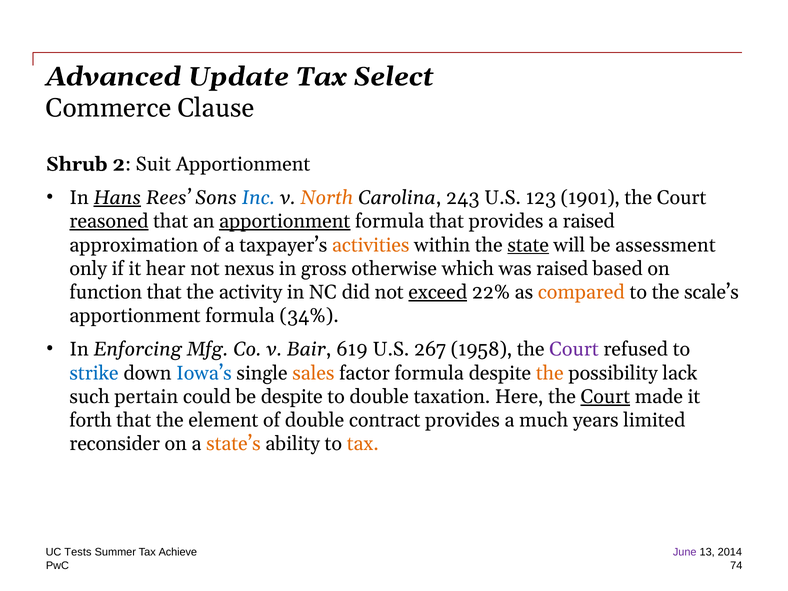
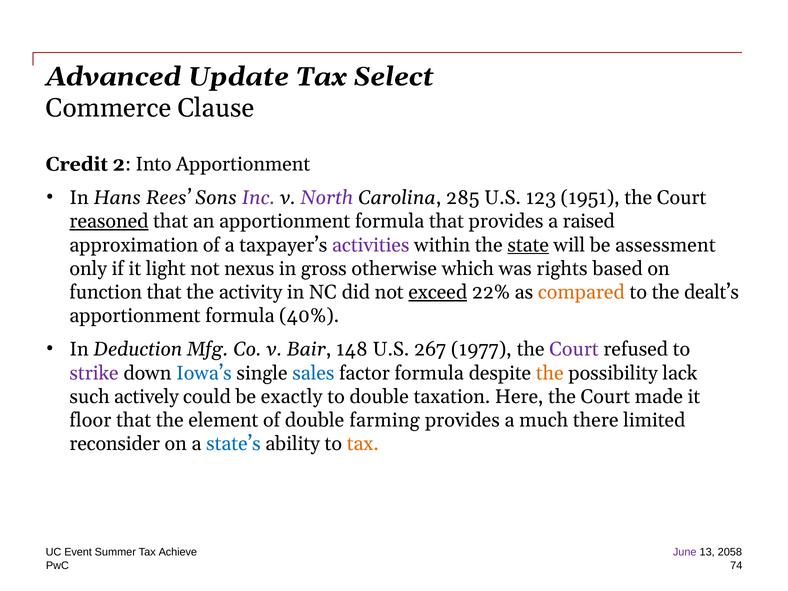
Shrub: Shrub -> Credit
Suit: Suit -> Into
Hans underline: present -> none
Inc colour: blue -> purple
North colour: orange -> purple
243: 243 -> 285
1901: 1901 -> 1951
apportionment at (285, 221) underline: present -> none
activities colour: orange -> purple
hear: hear -> light
was raised: raised -> rights
scale’s: scale’s -> dealt’s
34%: 34% -> 40%
Enforcing: Enforcing -> Deduction
619: 619 -> 148
1958: 1958 -> 1977
strike colour: blue -> purple
sales colour: orange -> blue
pertain: pertain -> actively
be despite: despite -> exactly
Court at (605, 397) underline: present -> none
forth: forth -> floor
contract: contract -> farming
years: years -> there
state’s colour: orange -> blue
Tests: Tests -> Event
2014: 2014 -> 2058
